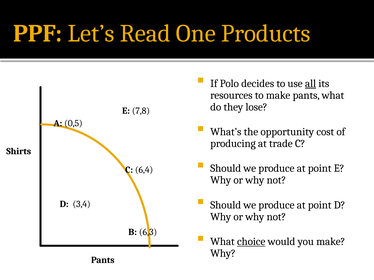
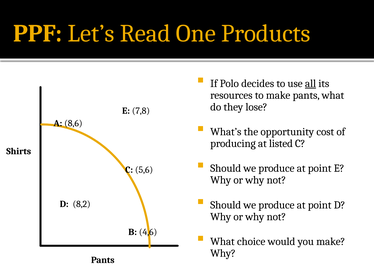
0,5: 0,5 -> 8,6
trade: trade -> listed
6,4: 6,4 -> 5,6
3,4: 3,4 -> 8,2
6,3: 6,3 -> 4,6
choice underline: present -> none
